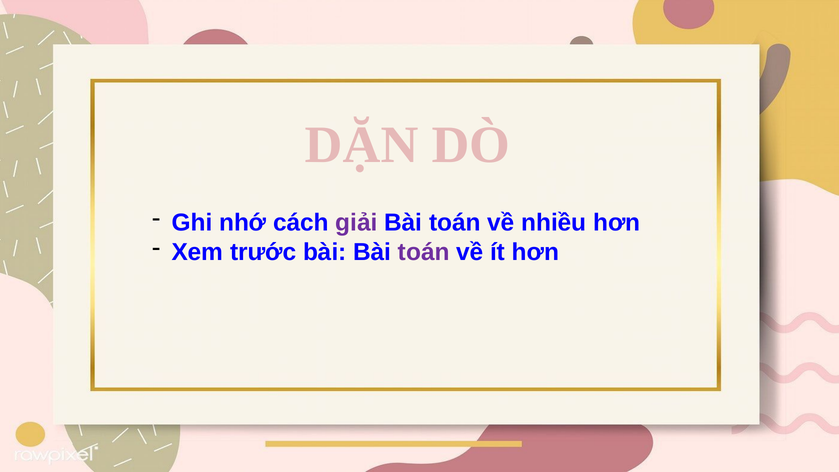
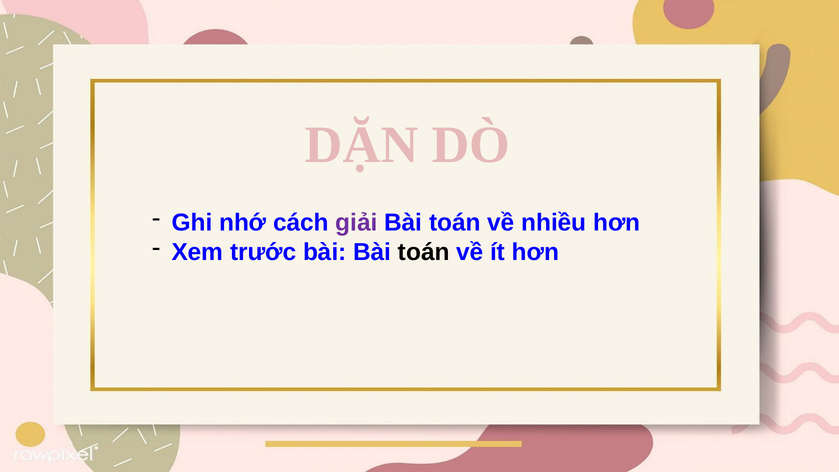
toán at (424, 252) colour: purple -> black
